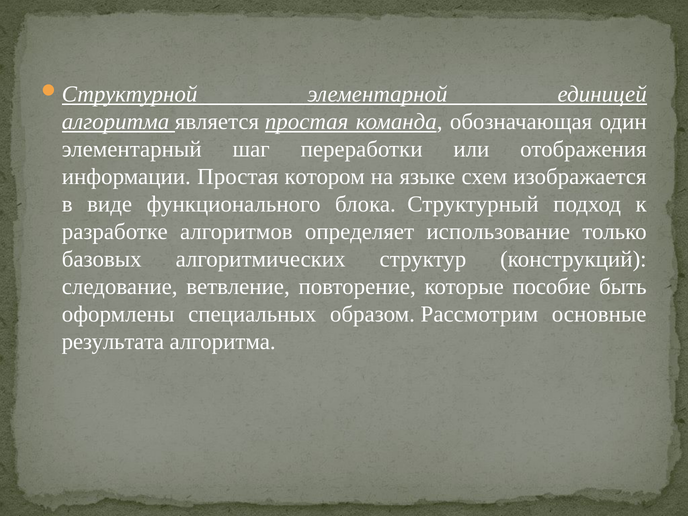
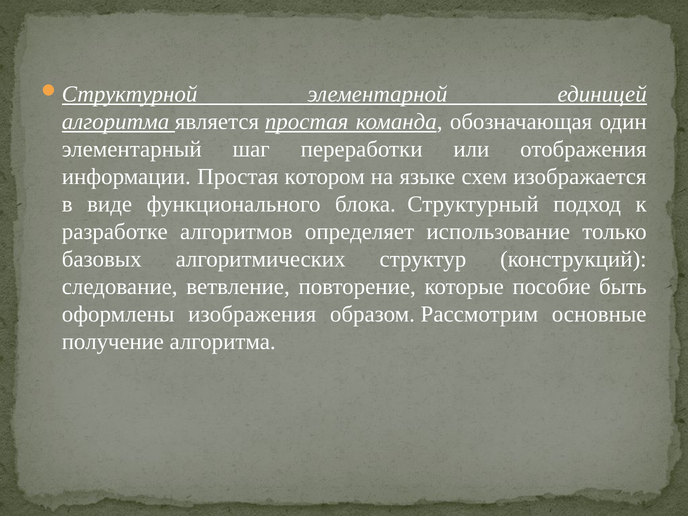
специальных: специальных -> изображения
результата: результата -> получение
